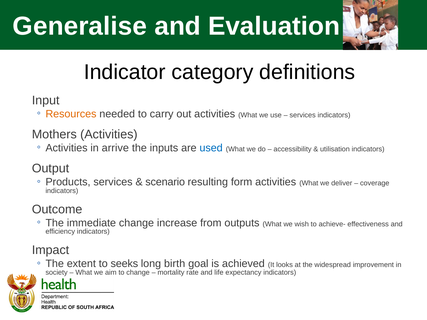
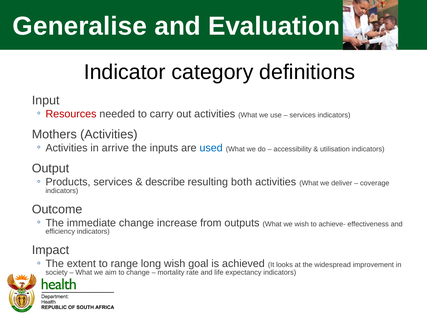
Resources colour: orange -> red
scenario: scenario -> describe
form: form -> both
seeks: seeks -> range
long birth: birth -> wish
